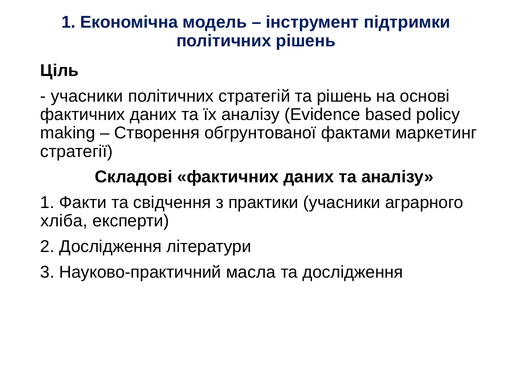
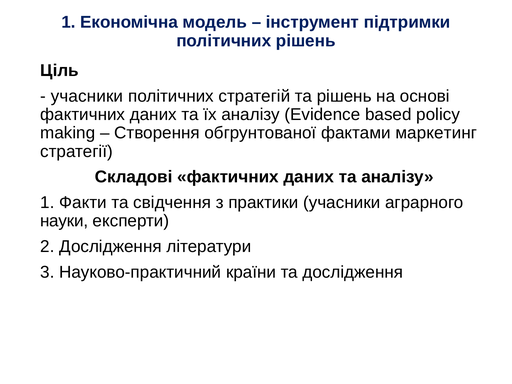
хліба: хліба -> науки
масла: масла -> країни
